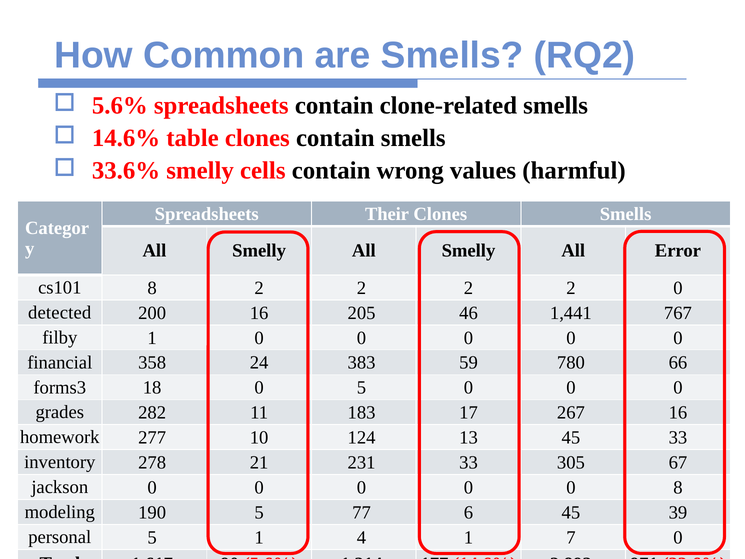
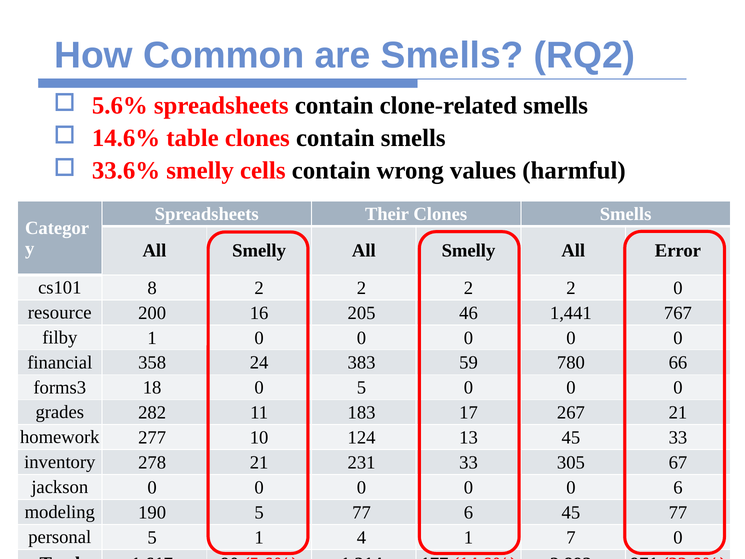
detected: detected -> resource
267 16: 16 -> 21
0 8: 8 -> 6
45 39: 39 -> 77
